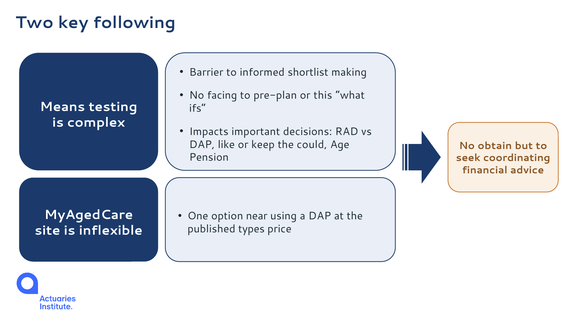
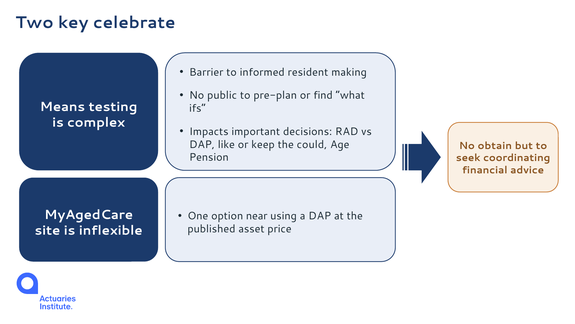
following: following -> celebrate
shortlist: shortlist -> resident
facing: facing -> public
this: this -> find
types: types -> asset
